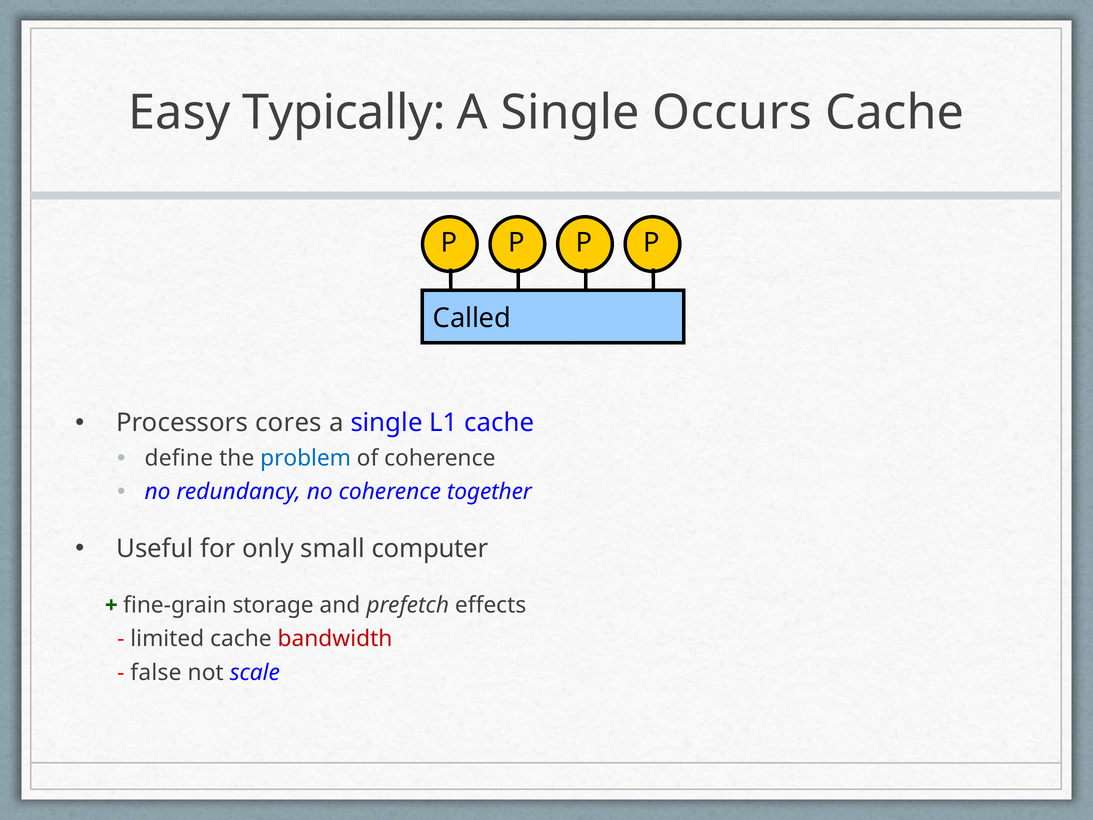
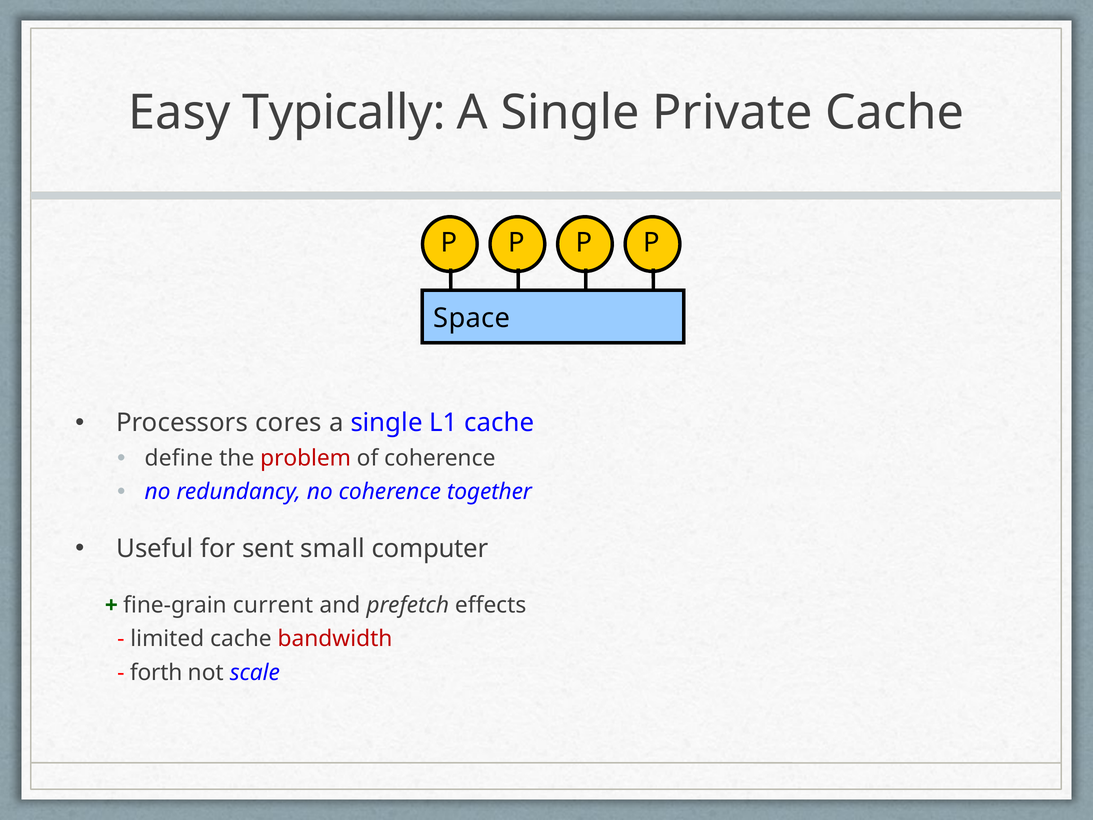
Occurs: Occurs -> Private
Called: Called -> Space
problem colour: blue -> red
only: only -> sent
storage: storage -> current
false: false -> forth
